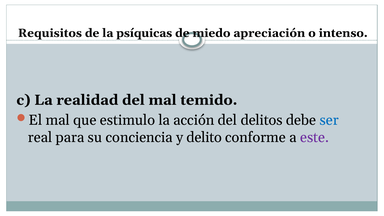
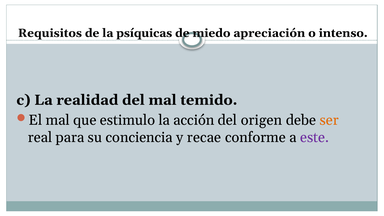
delitos: delitos -> origen
ser colour: blue -> orange
delito: delito -> recae
